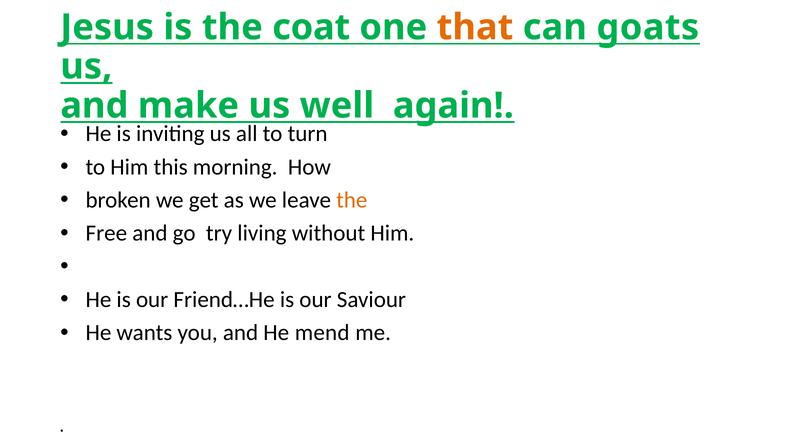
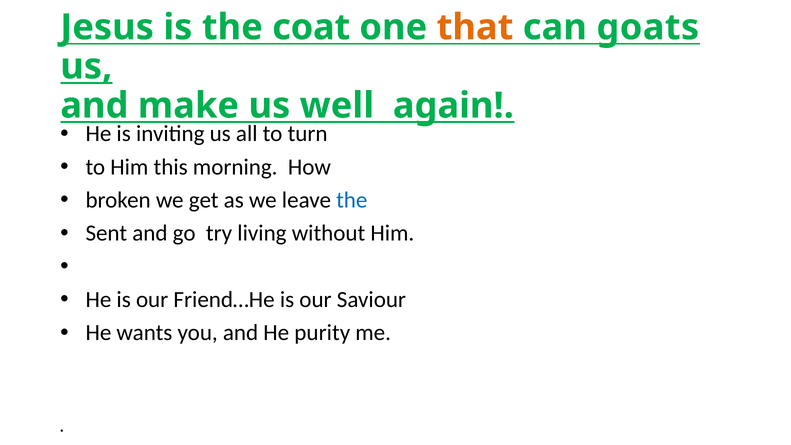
the at (352, 200) colour: orange -> blue
Free: Free -> Sent
mend: mend -> purity
